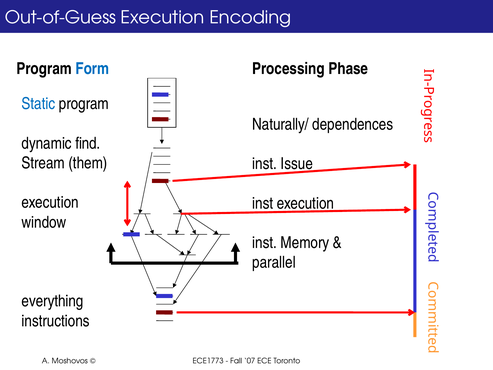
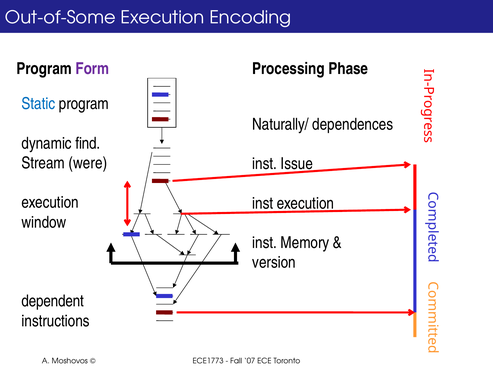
Out-of-Guess: Out-of-Guess -> Out-of-Some
Form colour: blue -> purple
them: them -> were
parallel: parallel -> version
everything: everything -> dependent
